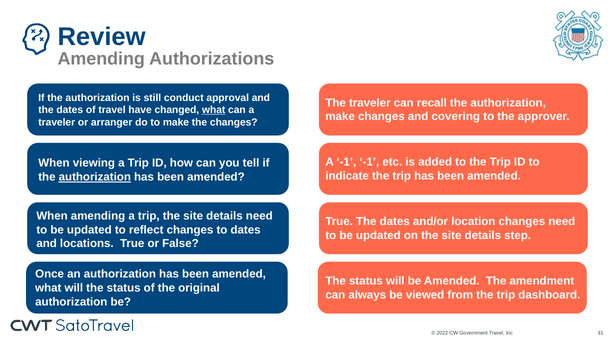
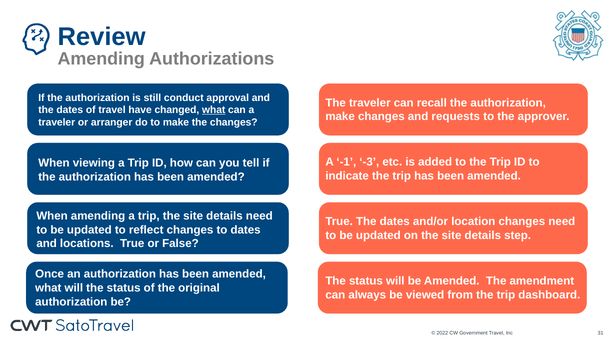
covering: covering -> requests
-1 -1: -1 -> -3
authorization at (95, 177) underline: present -> none
